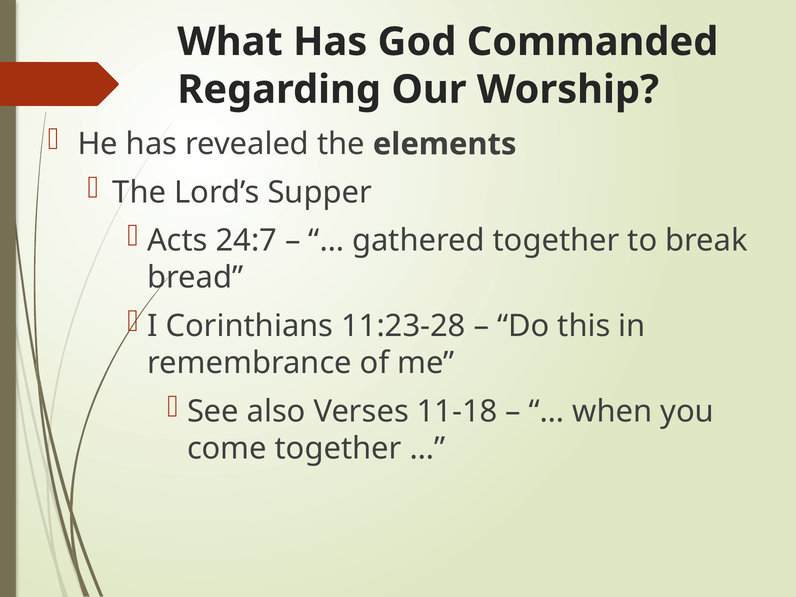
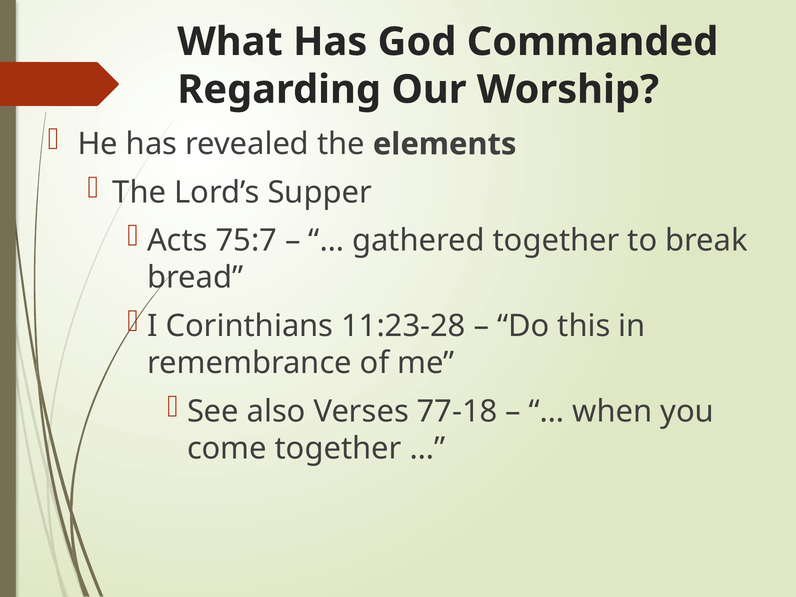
24:7: 24:7 -> 75:7
11-18: 11-18 -> 77-18
